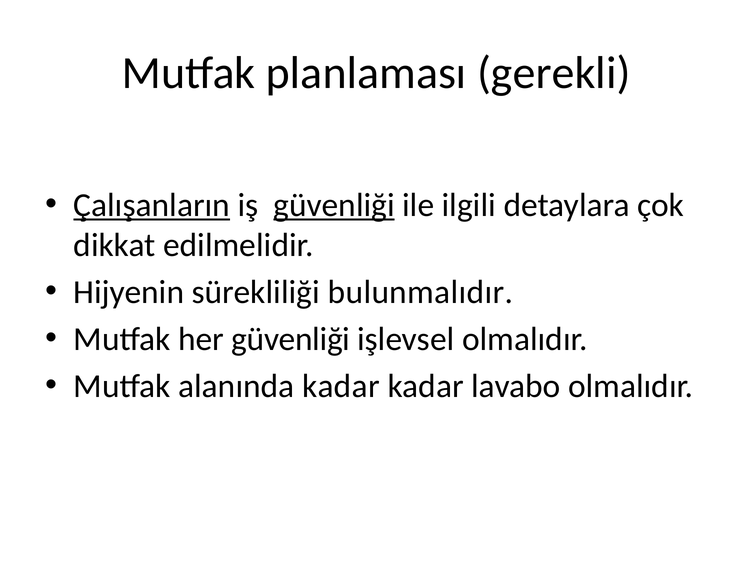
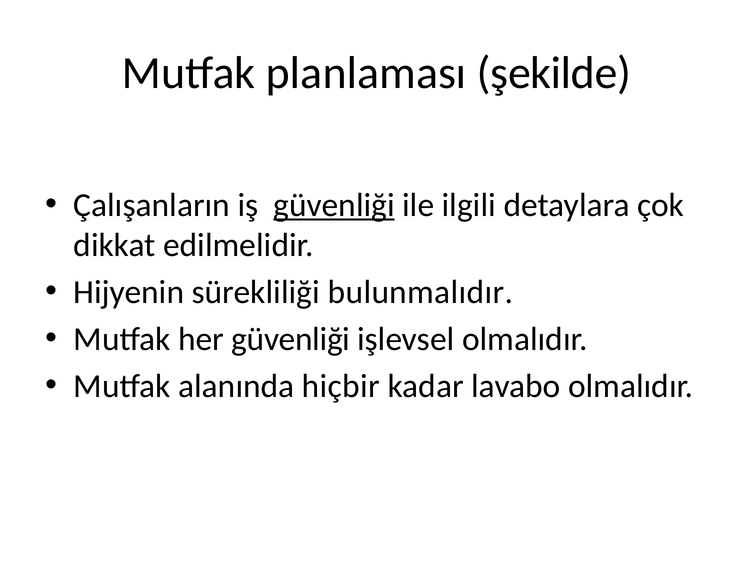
gerekli: gerekli -> şekilde
Çalışanların underline: present -> none
alanında kadar: kadar -> hiçbir
